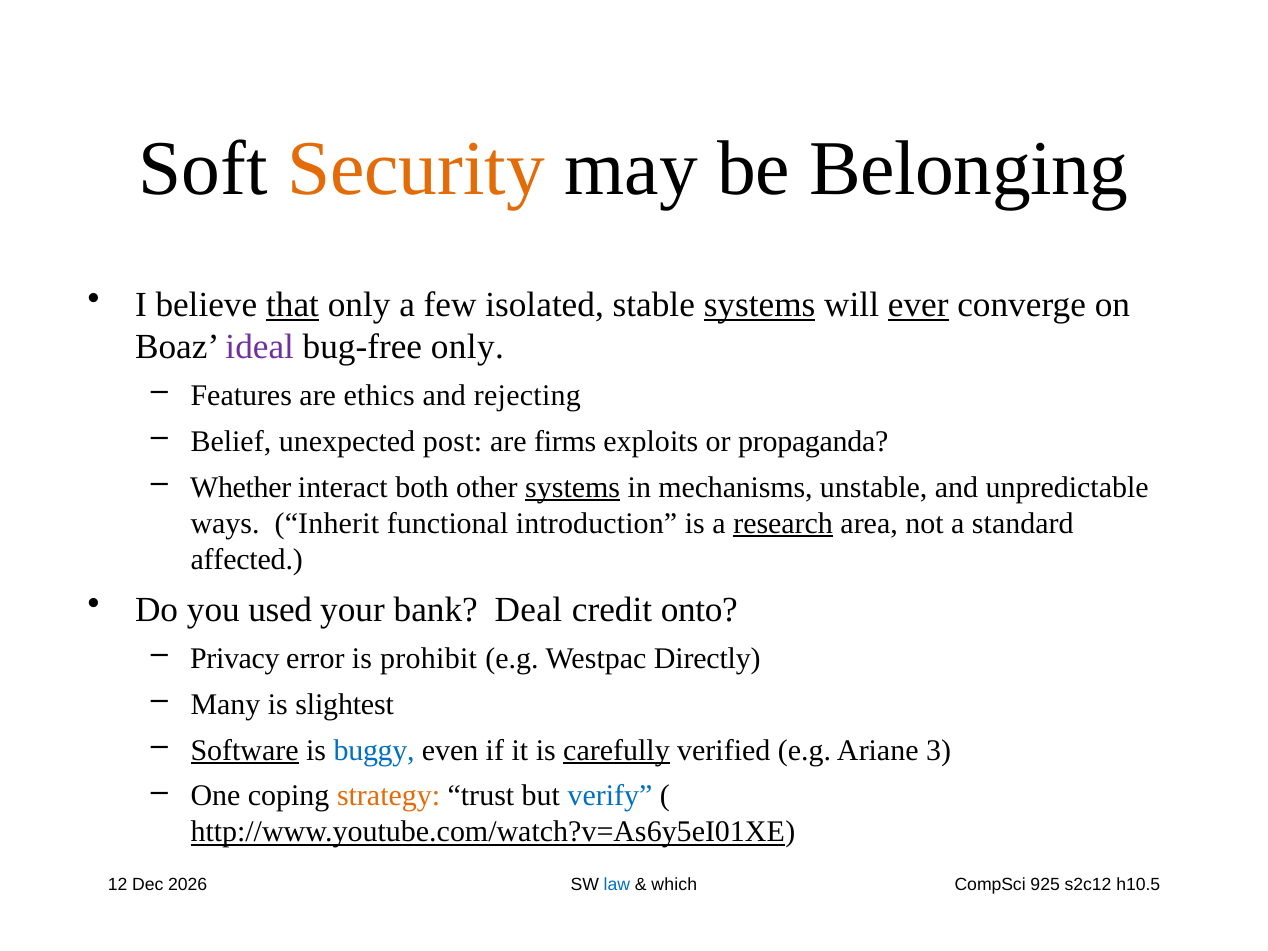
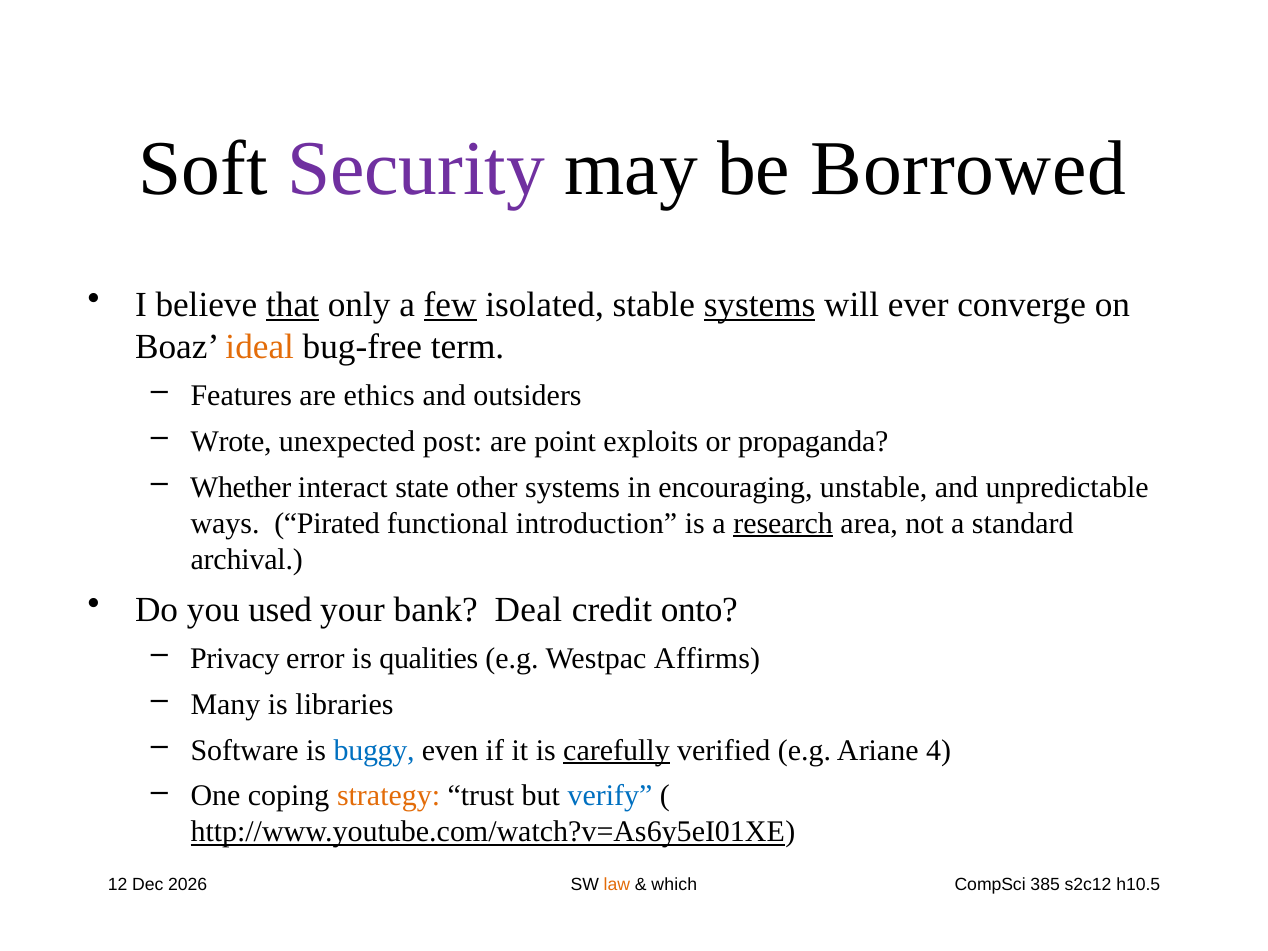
Security colour: orange -> purple
Belonging: Belonging -> Borrowed
few underline: none -> present
ever underline: present -> none
ideal colour: purple -> orange
bug-free only: only -> term
rejecting: rejecting -> outsiders
Belief: Belief -> Wrote
firms: firms -> point
both: both -> state
systems at (573, 487) underline: present -> none
mechanisms: mechanisms -> encouraging
Inherit: Inherit -> Pirated
affected: affected -> archival
prohibit: prohibit -> qualities
Directly: Directly -> Affirms
slightest: slightest -> libraries
Software underline: present -> none
3: 3 -> 4
law colour: blue -> orange
925: 925 -> 385
